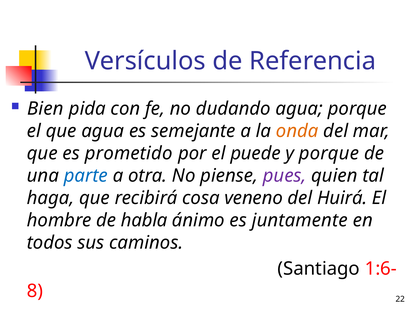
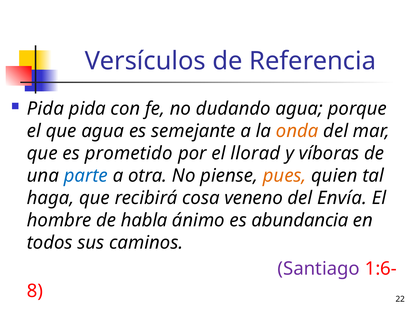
Bien at (45, 109): Bien -> Pida
puede: puede -> llorad
y porque: porque -> víboras
pues colour: purple -> orange
Huirá: Huirá -> Envía
juntamente: juntamente -> abundancia
Santiago colour: black -> purple
